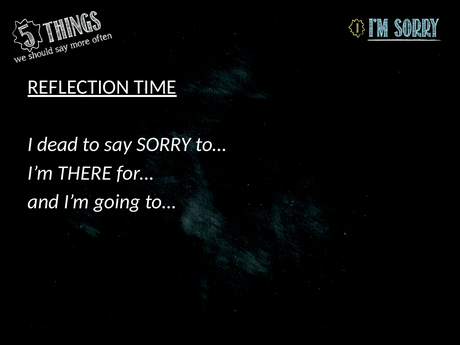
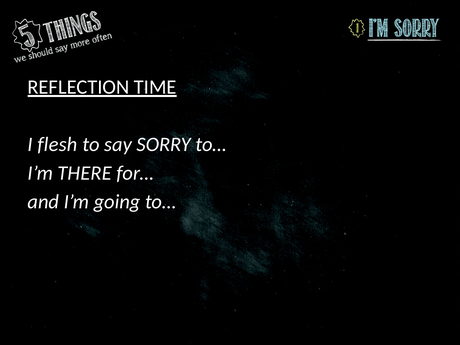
dead: dead -> flesh
